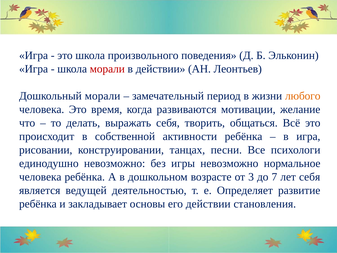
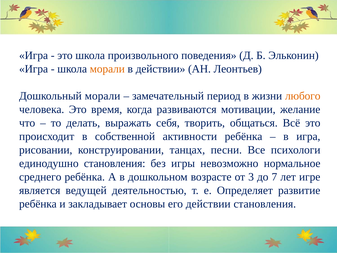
морали at (107, 69) colour: red -> orange
единодушно невозможно: невозможно -> становления
человека at (40, 177): человека -> среднего
лет себя: себя -> игре
